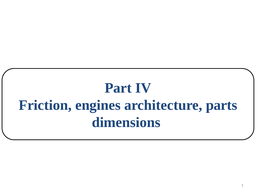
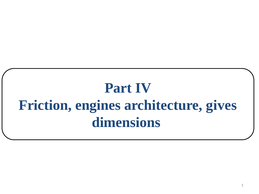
parts: parts -> gives
